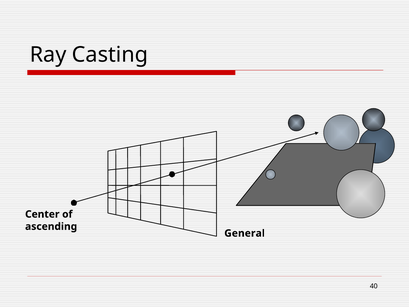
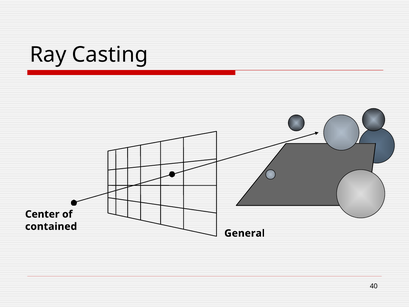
ascending: ascending -> contained
